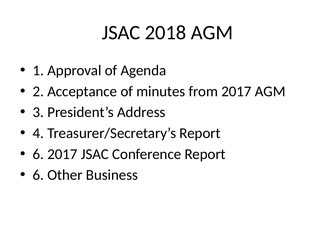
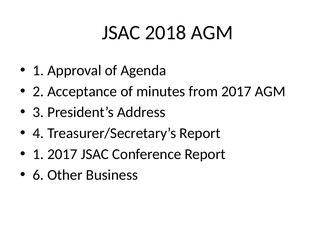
6 at (38, 154): 6 -> 1
